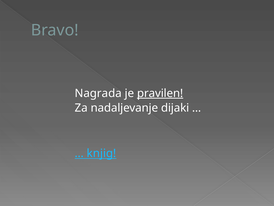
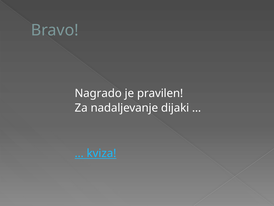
Nagrada: Nagrada -> Nagrado
pravilen underline: present -> none
knjig: knjig -> kviza
